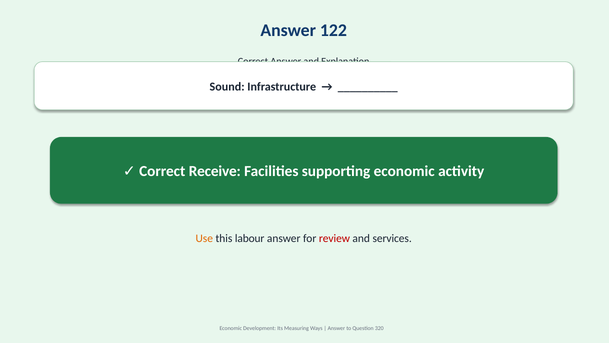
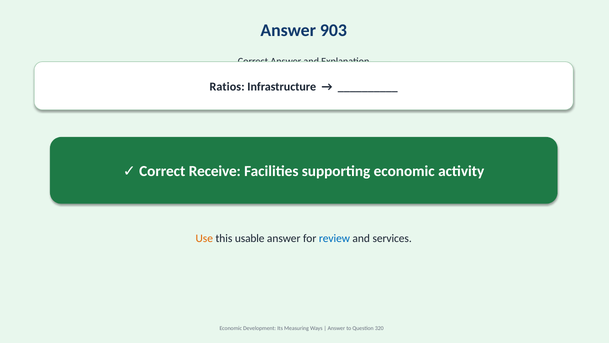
122: 122 -> 903
Sound: Sound -> Ratios
labour: labour -> usable
review colour: red -> blue
